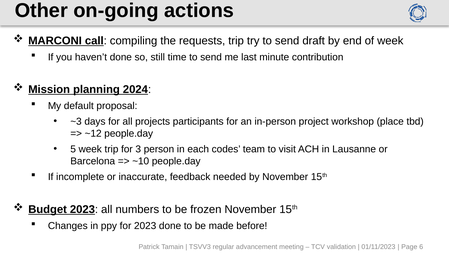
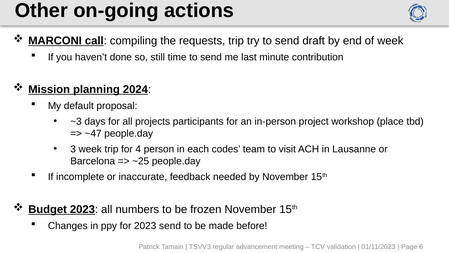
~12: ~12 -> ~47
5: 5 -> 3
3: 3 -> 4
~10: ~10 -> ~25
2023 done: done -> send
